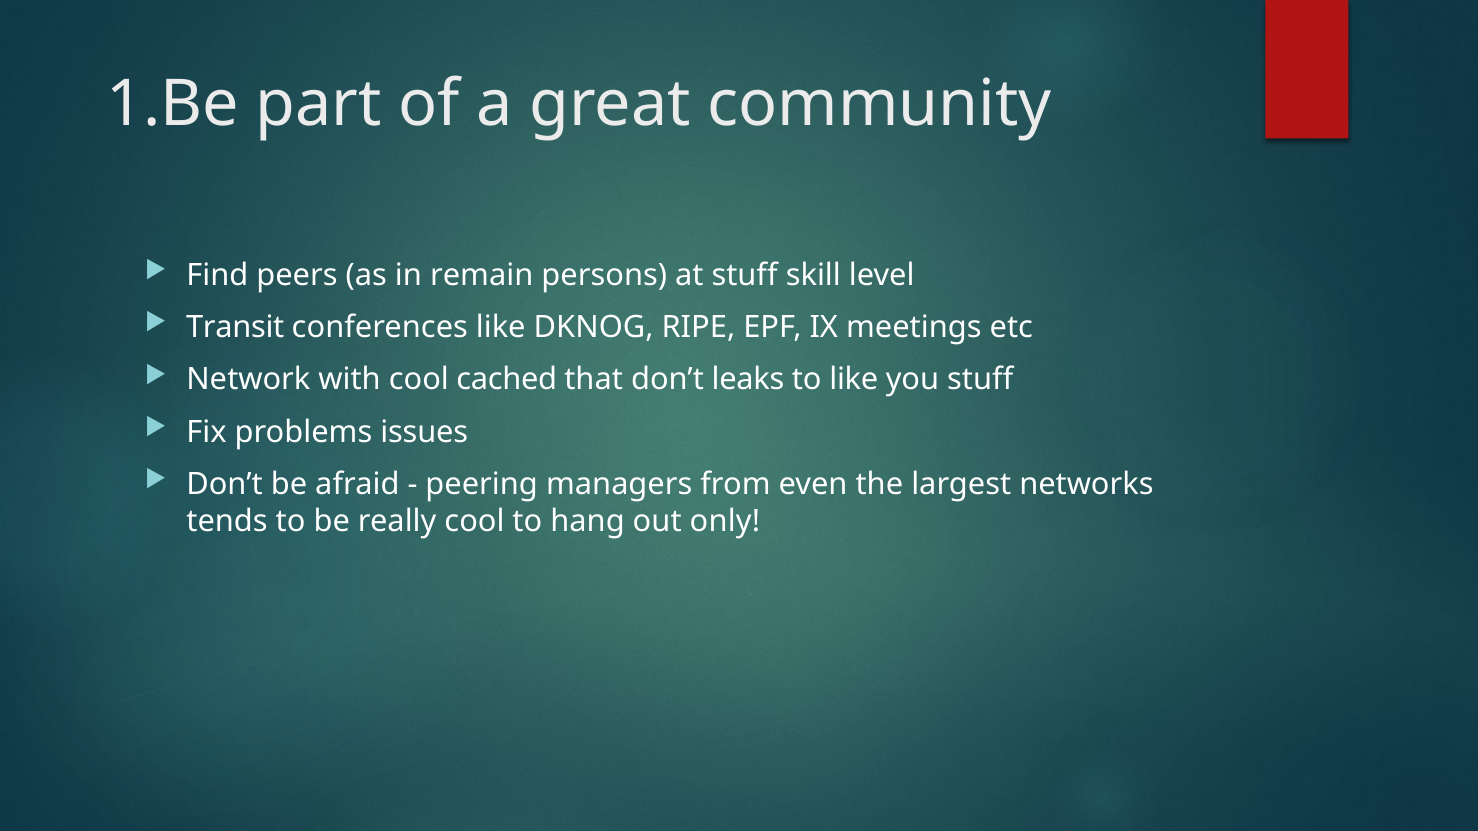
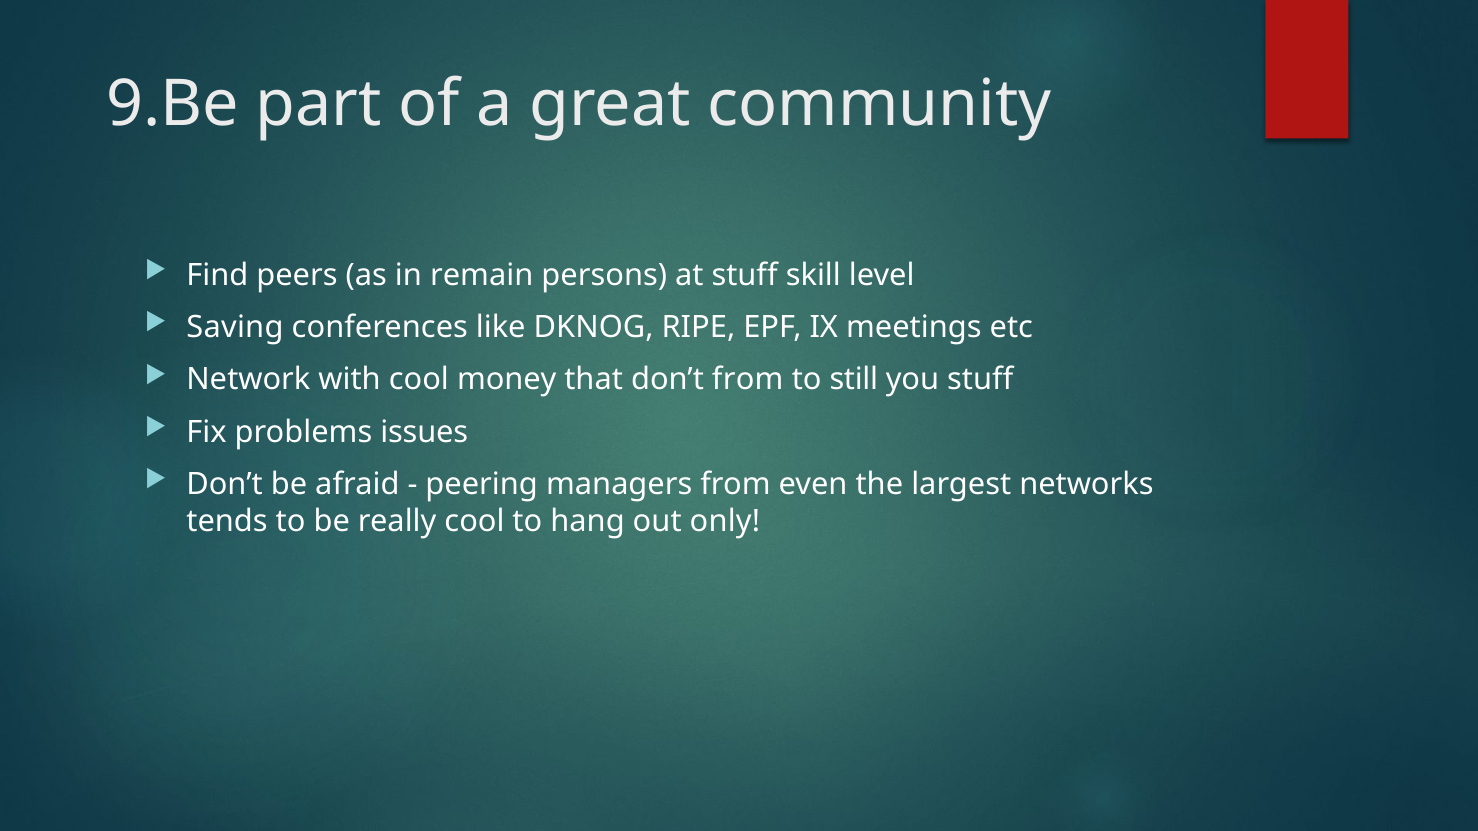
1.Be: 1.Be -> 9.Be
Transit: Transit -> Saving
cached: cached -> money
don’t leaks: leaks -> from
to like: like -> still
